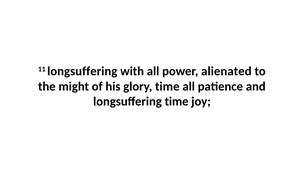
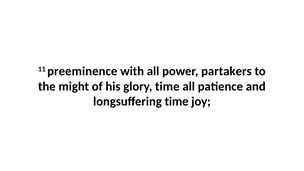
11 longsuffering: longsuffering -> preeminence
alienated: alienated -> partakers
